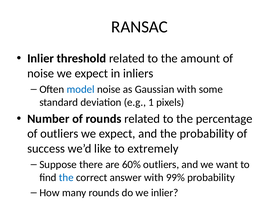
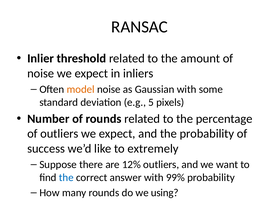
model colour: blue -> orange
1: 1 -> 5
60%: 60% -> 12%
we inlier: inlier -> using
